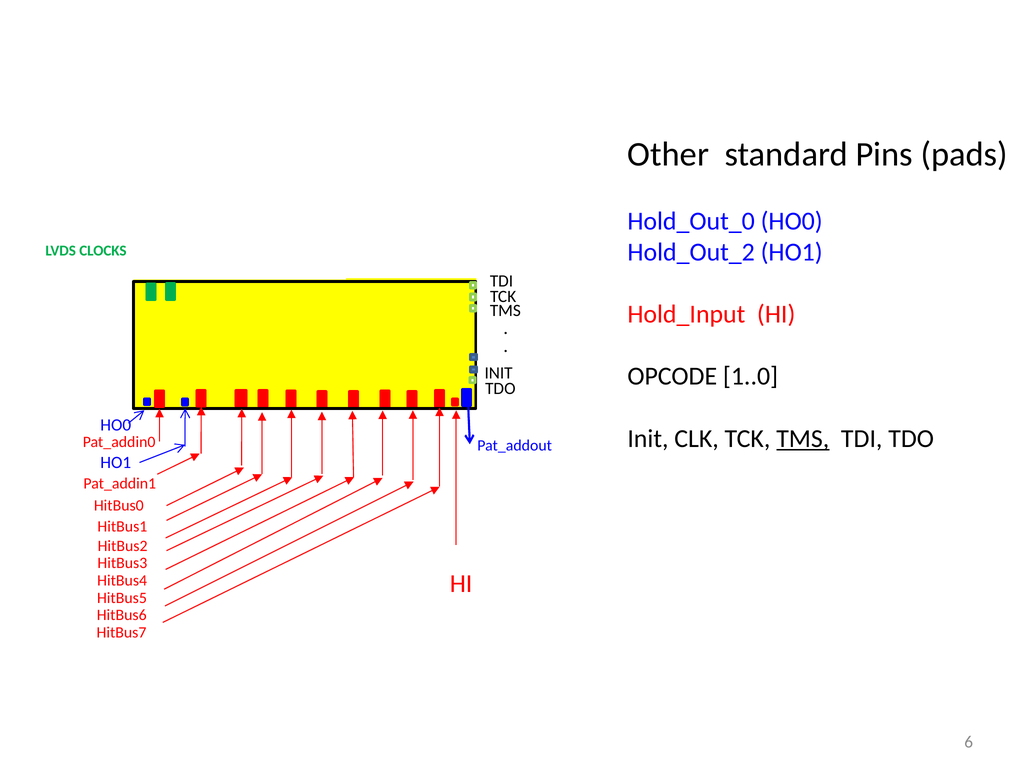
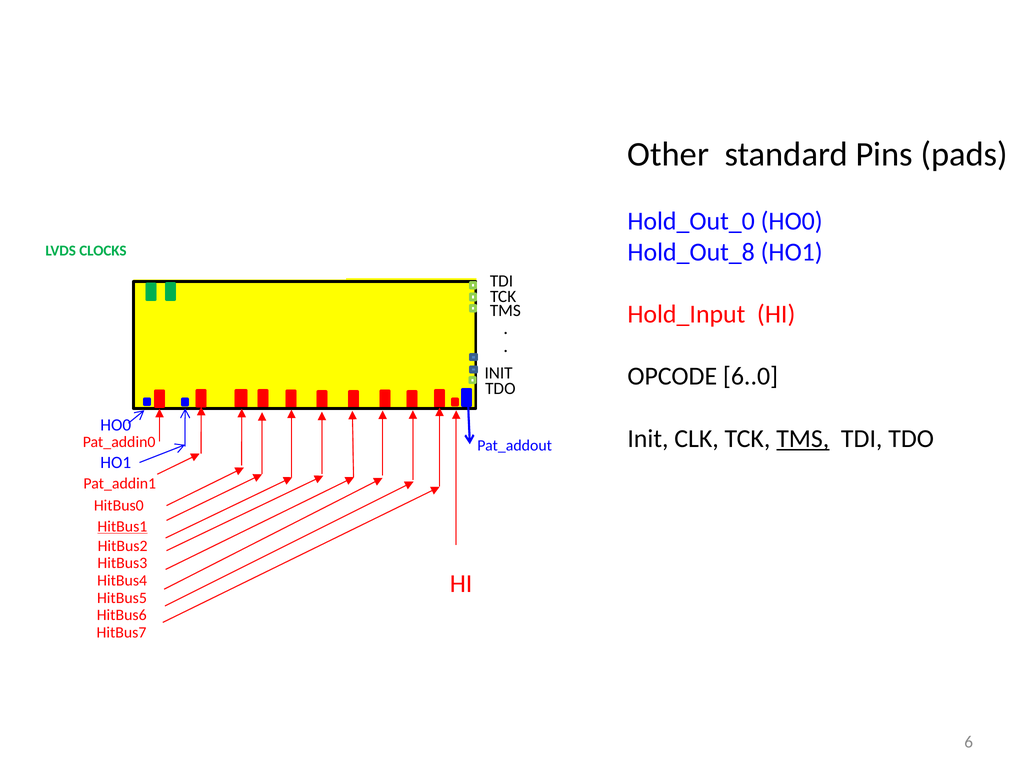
Hold_Out_2: Hold_Out_2 -> Hold_Out_8
1..0: 1..0 -> 6..0
HitBus1 underline: none -> present
